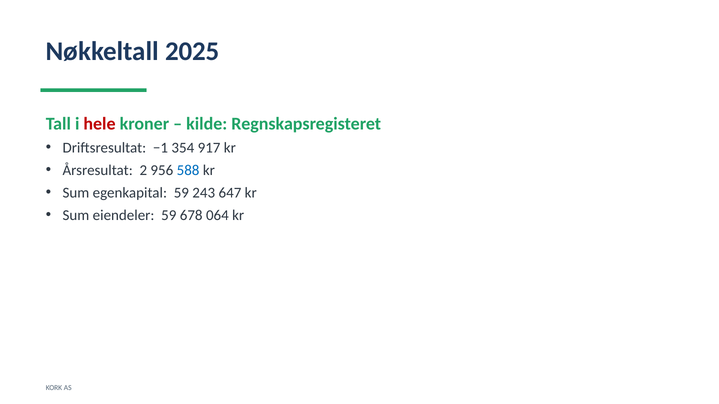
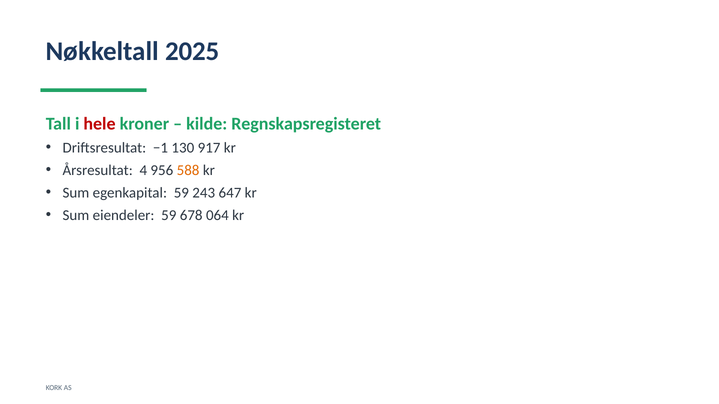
354: 354 -> 130
2: 2 -> 4
588 colour: blue -> orange
